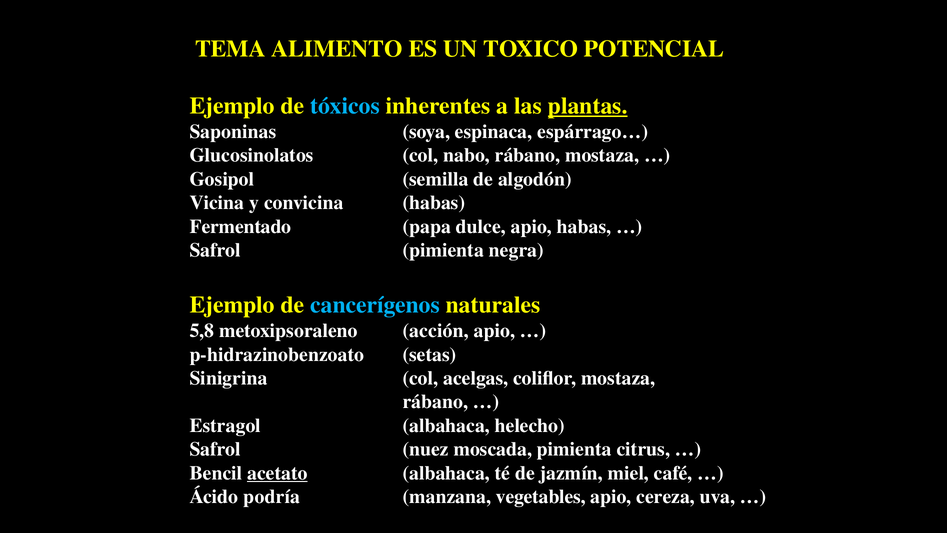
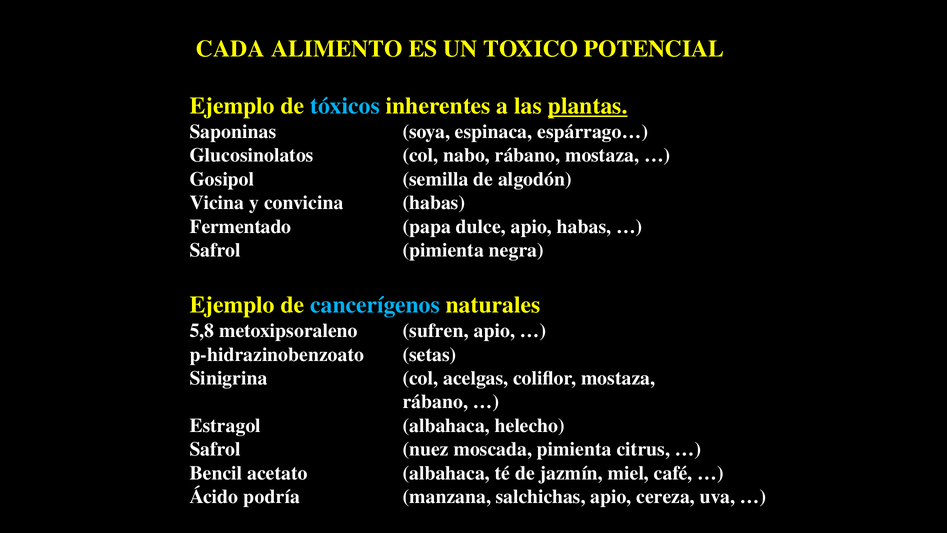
TEMA: TEMA -> CADA
acción: acción -> sufren
acetato underline: present -> none
vegetables: vegetables -> salchichas
